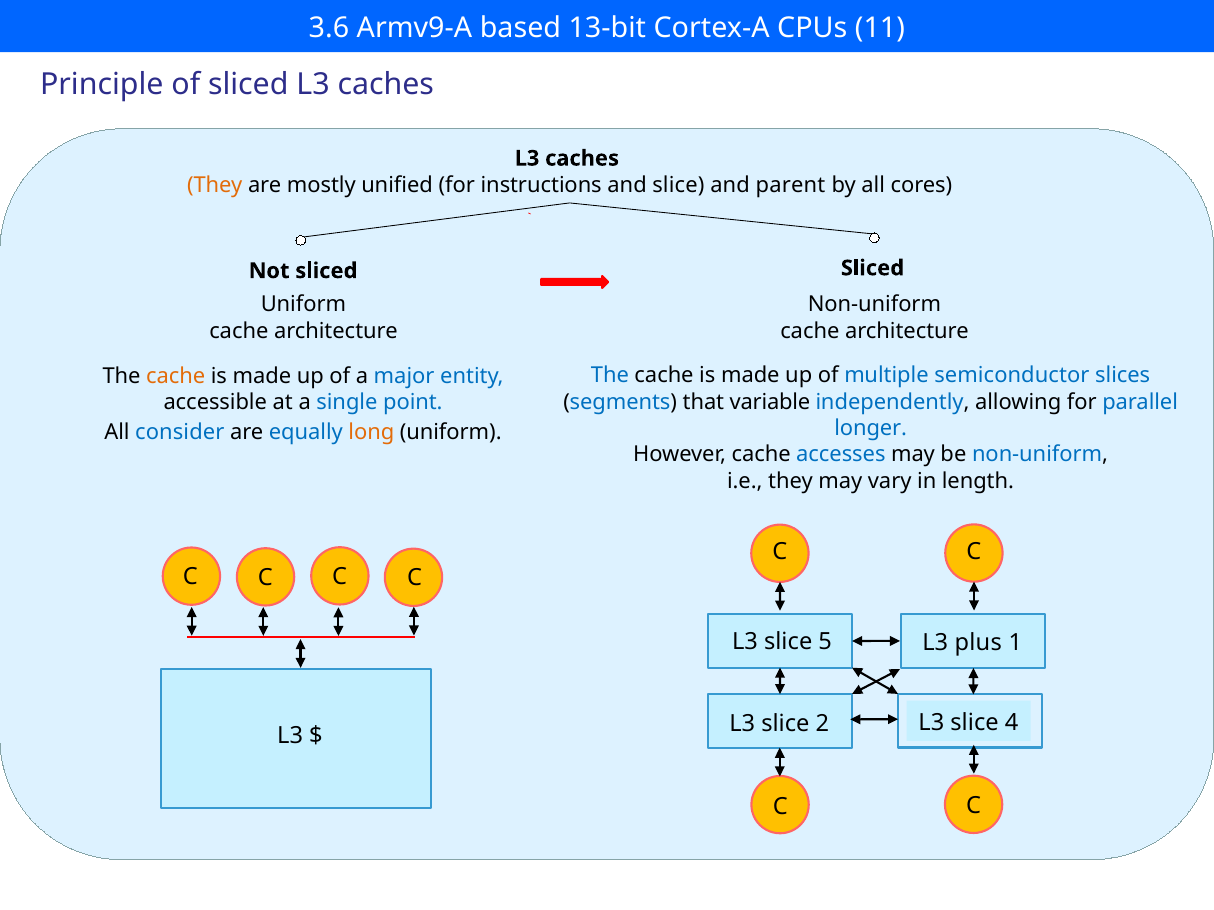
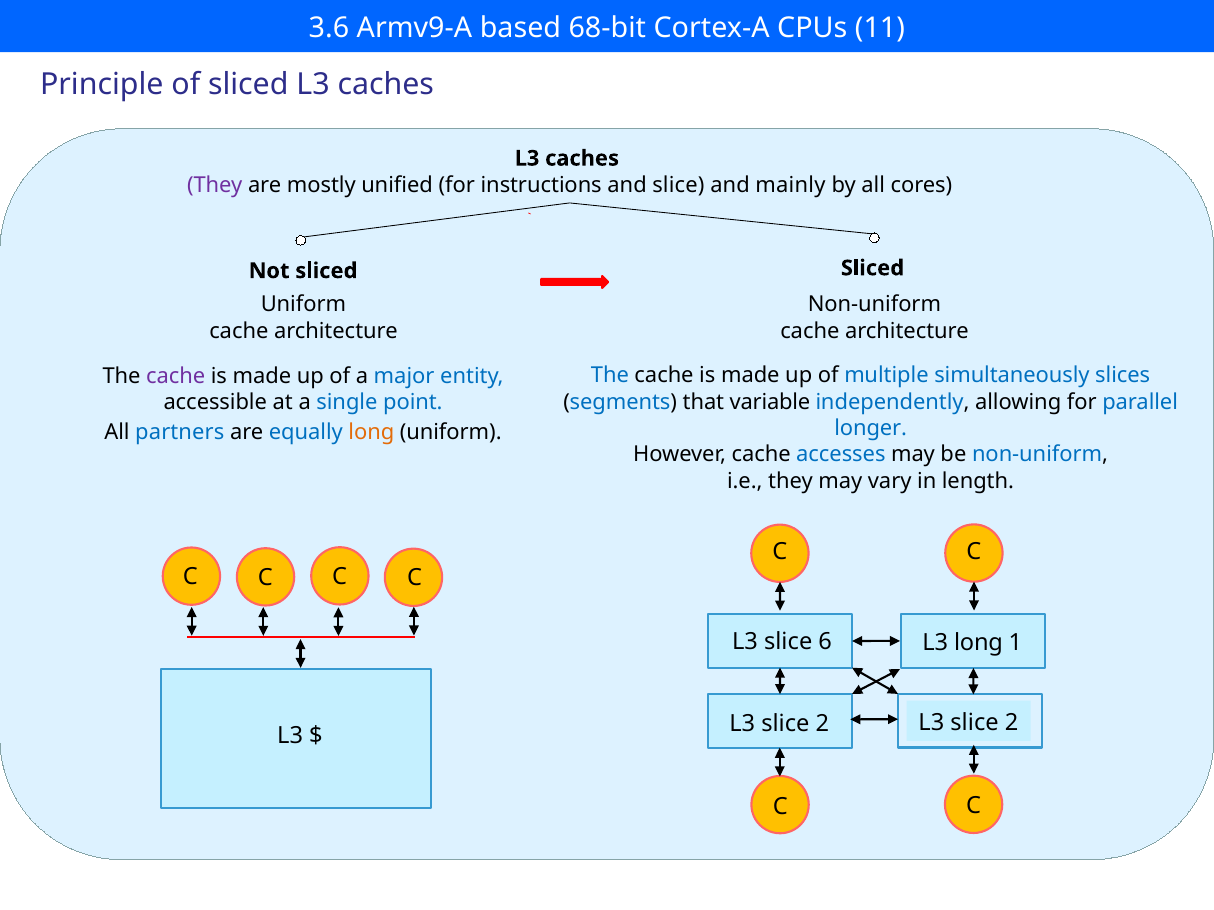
13-bit: 13-bit -> 68-bit
They at (215, 185) colour: orange -> purple
parent: parent -> mainly
semiconductor: semiconductor -> simultaneously
cache at (176, 376) colour: orange -> purple
consider: consider -> partners
5: 5 -> 6
L3 plus: plus -> long
2 L3 slice 4: 4 -> 2
